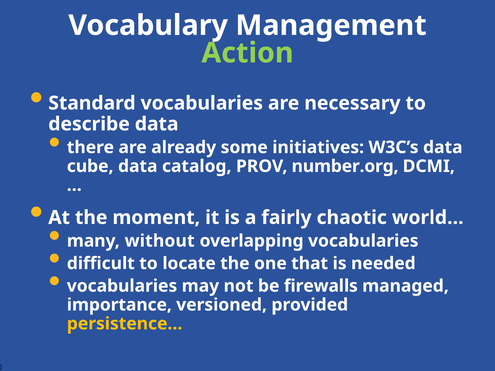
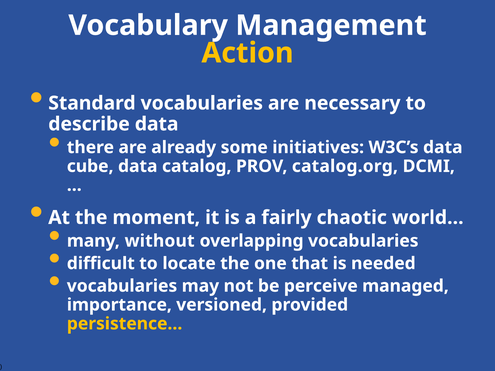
Action colour: light green -> yellow
number.org: number.org -> catalog.org
firewalls: firewalls -> perceive
